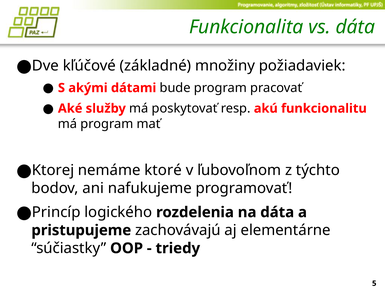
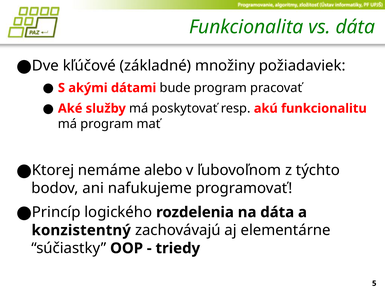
ktoré: ktoré -> alebo
pristupujeme: pristupujeme -> konzistentný
